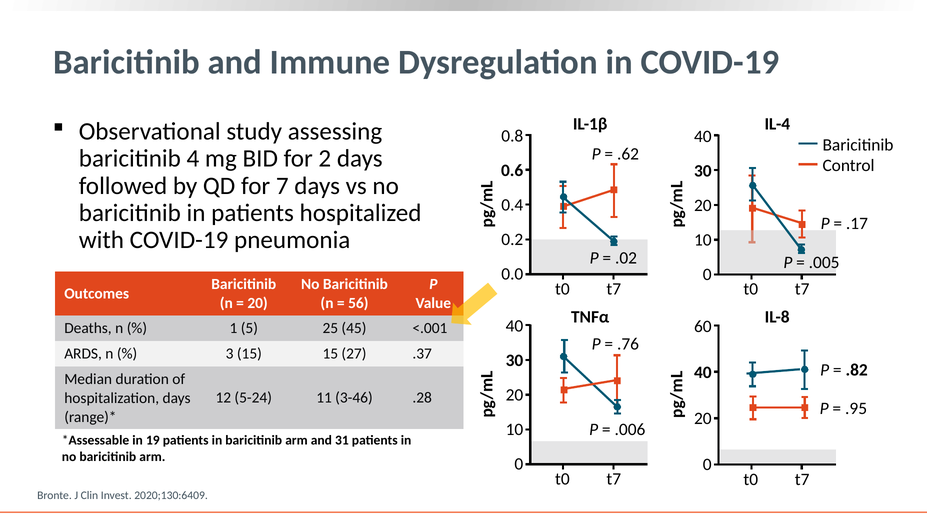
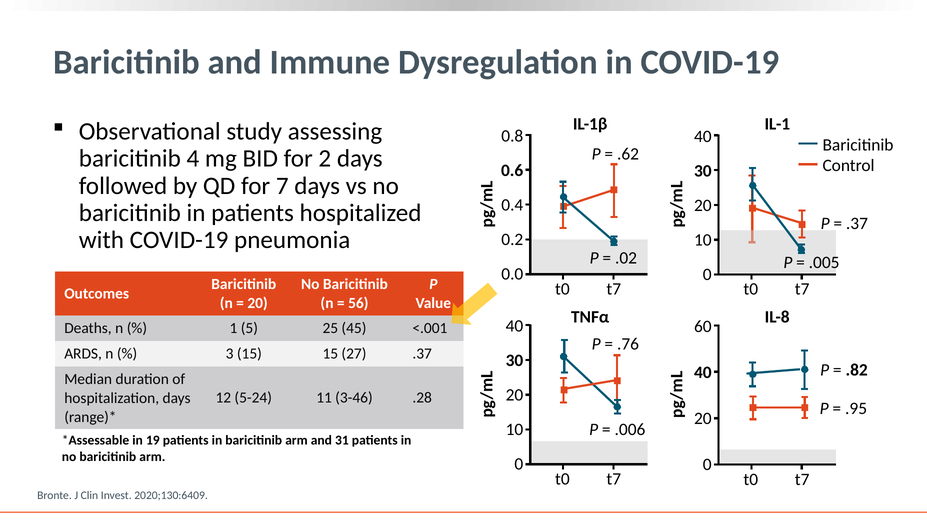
IL-4: IL-4 -> IL-1
.17 at (857, 224): .17 -> .37
